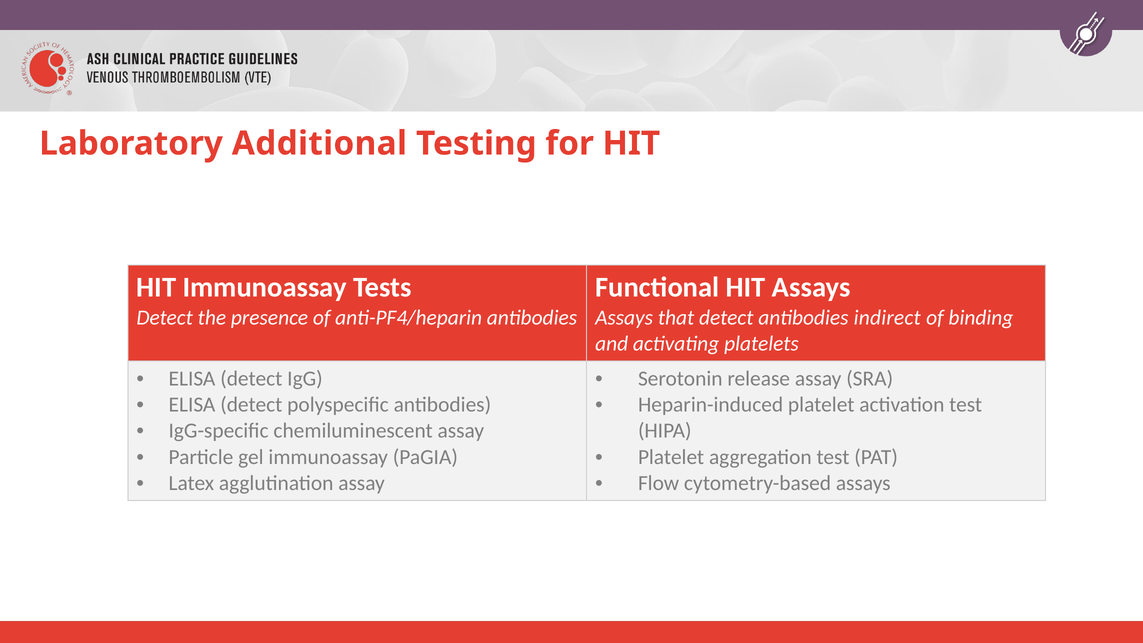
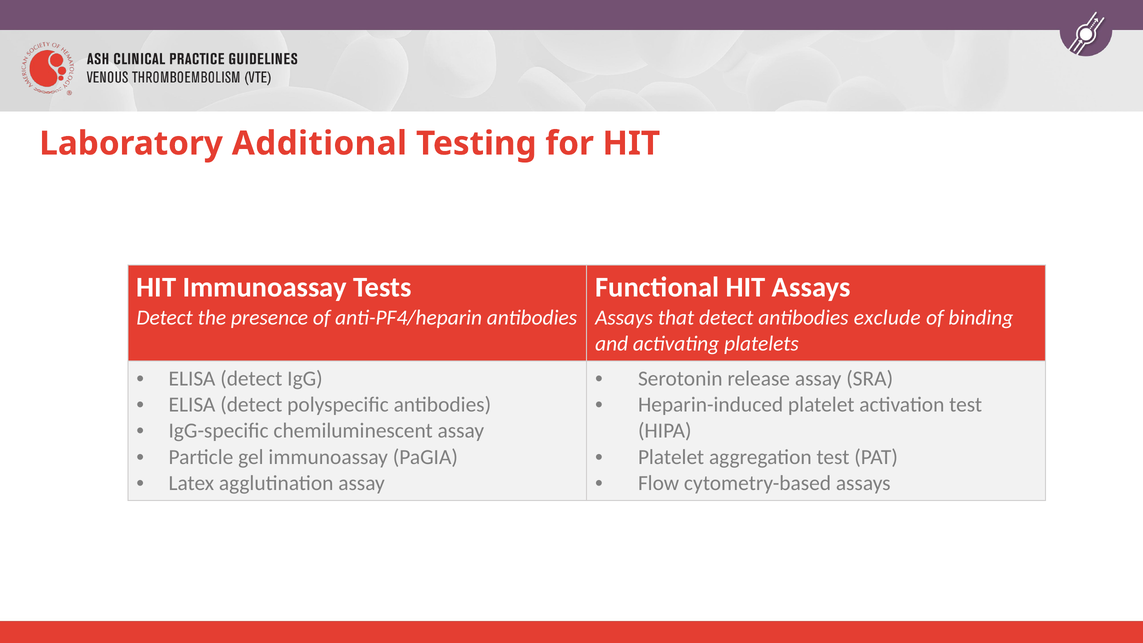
indirect: indirect -> exclude
